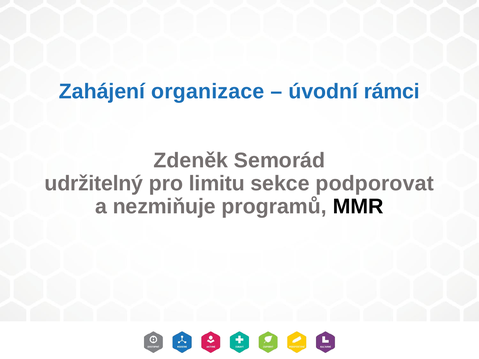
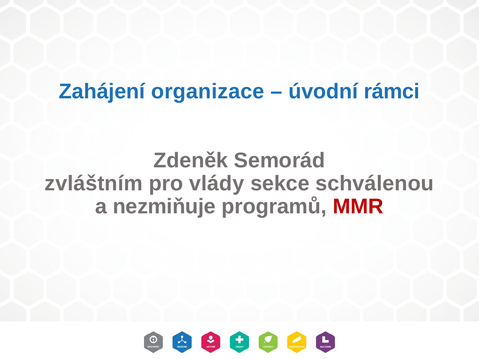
udržitelný: udržitelný -> zvláštním
limitu: limitu -> vlády
podporovat: podporovat -> schválenou
MMR colour: black -> red
